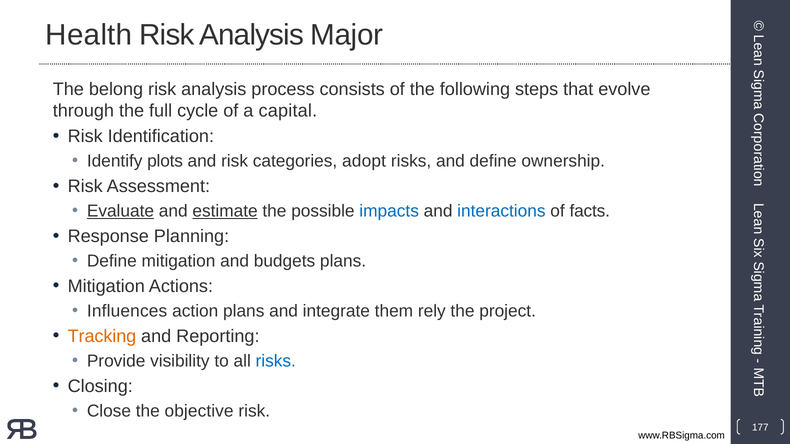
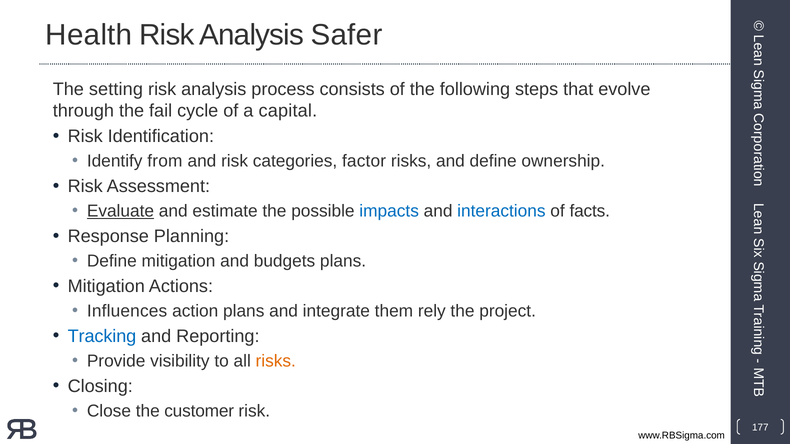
Major: Major -> Safer
belong: belong -> setting
full: full -> fail
plots: plots -> from
adopt: adopt -> factor
estimate underline: present -> none
Tracking colour: orange -> blue
risks at (276, 361) colour: blue -> orange
objective: objective -> customer
